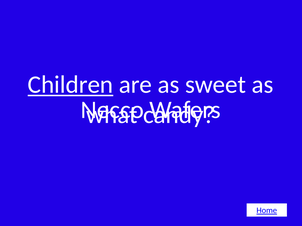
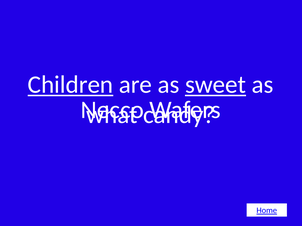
sweet underline: none -> present
